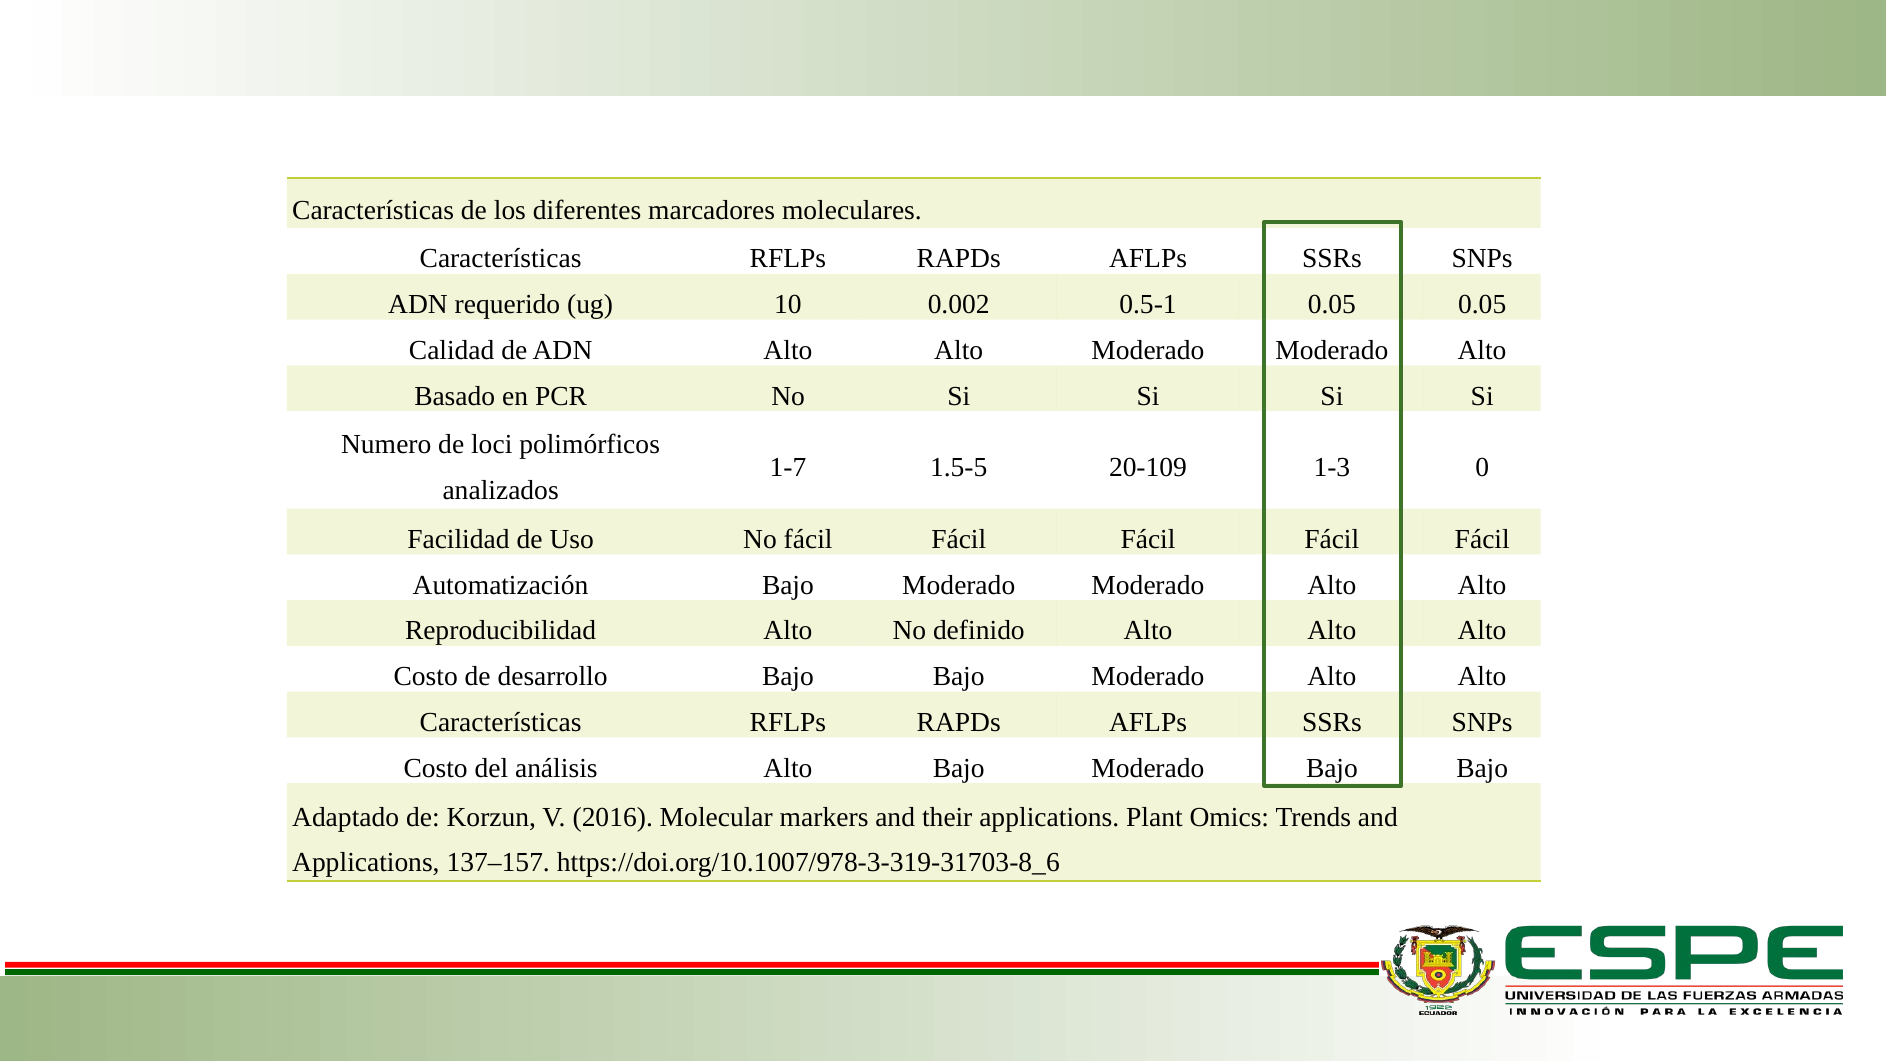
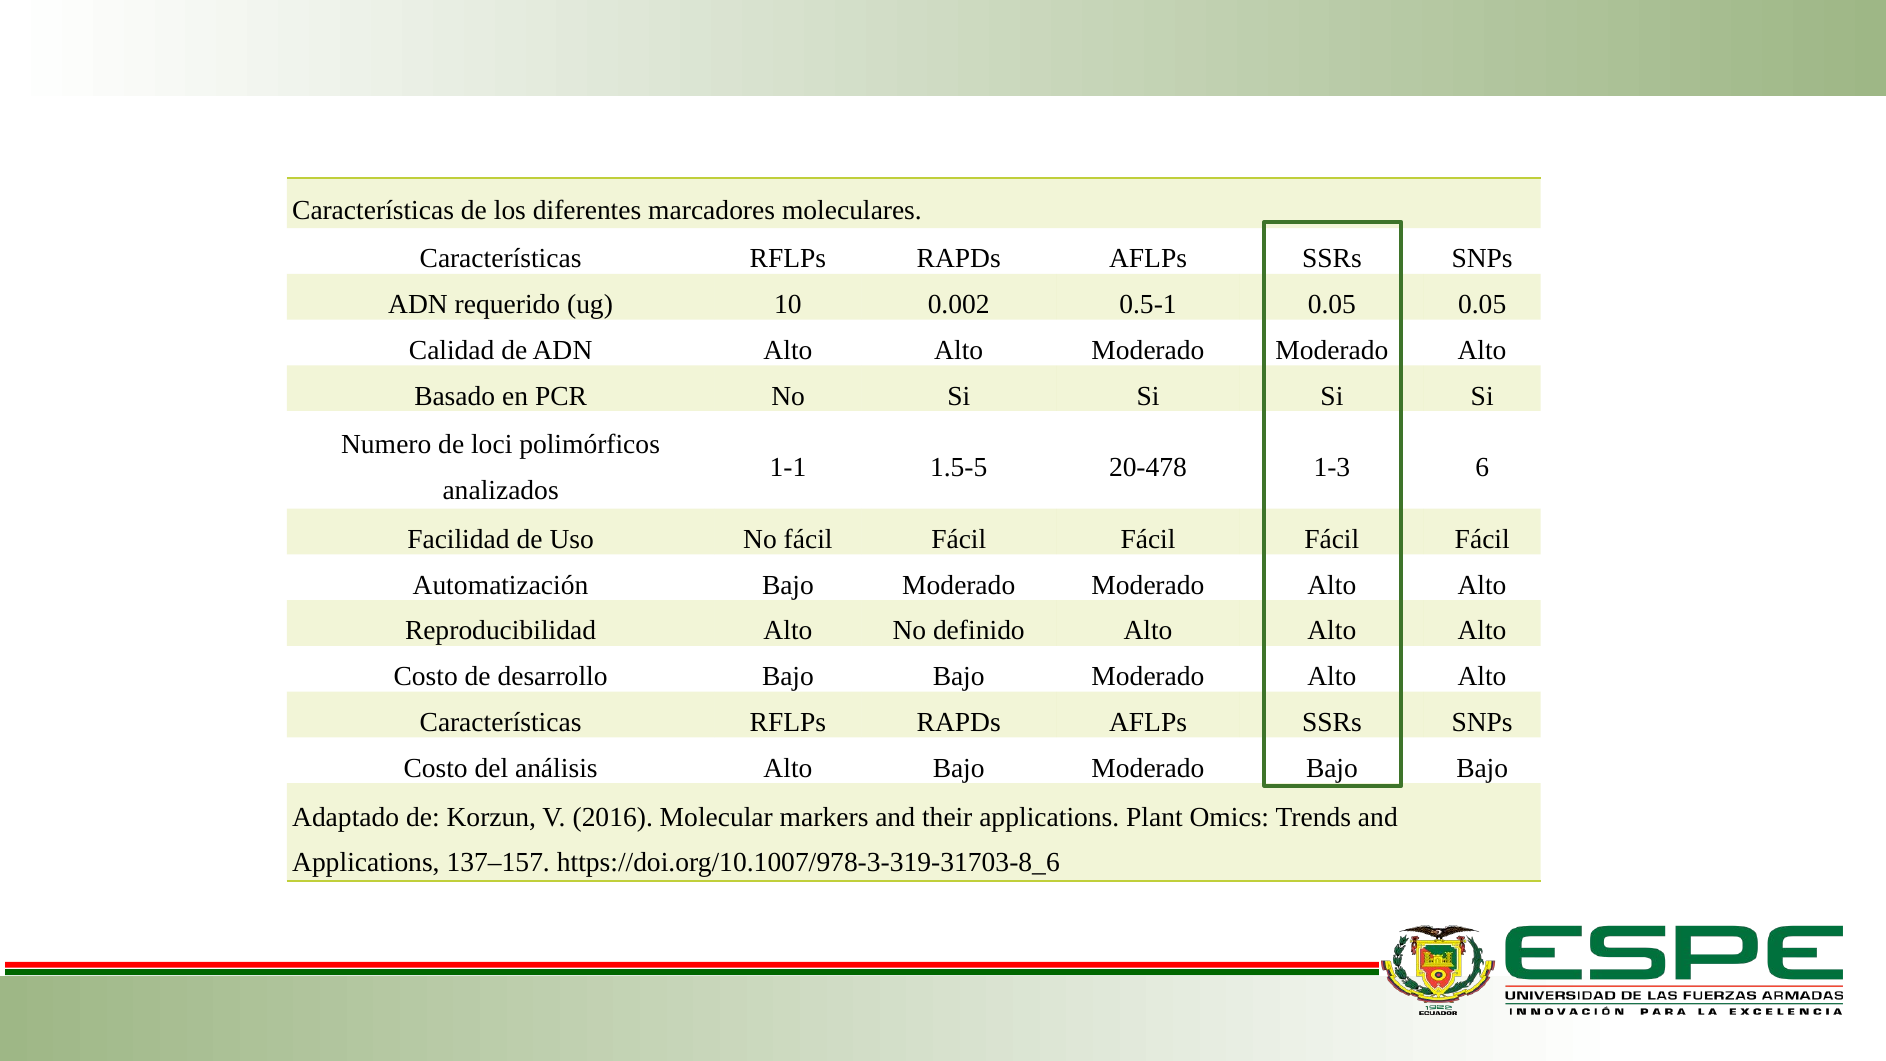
1-7: 1-7 -> 1-1
20-109: 20-109 -> 20-478
0: 0 -> 6
